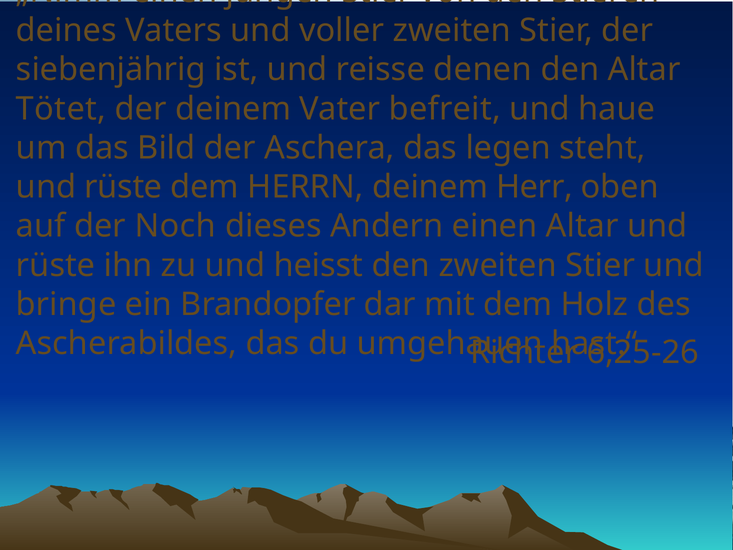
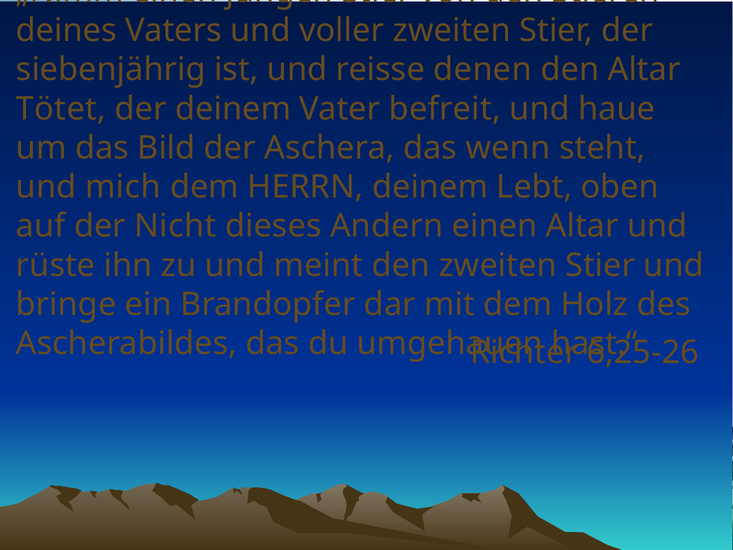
legen: legen -> wenn
rüste at (123, 187): rüste -> mich
Herr: Herr -> Lebt
Noch: Noch -> Nicht
heisst: heisst -> meint
